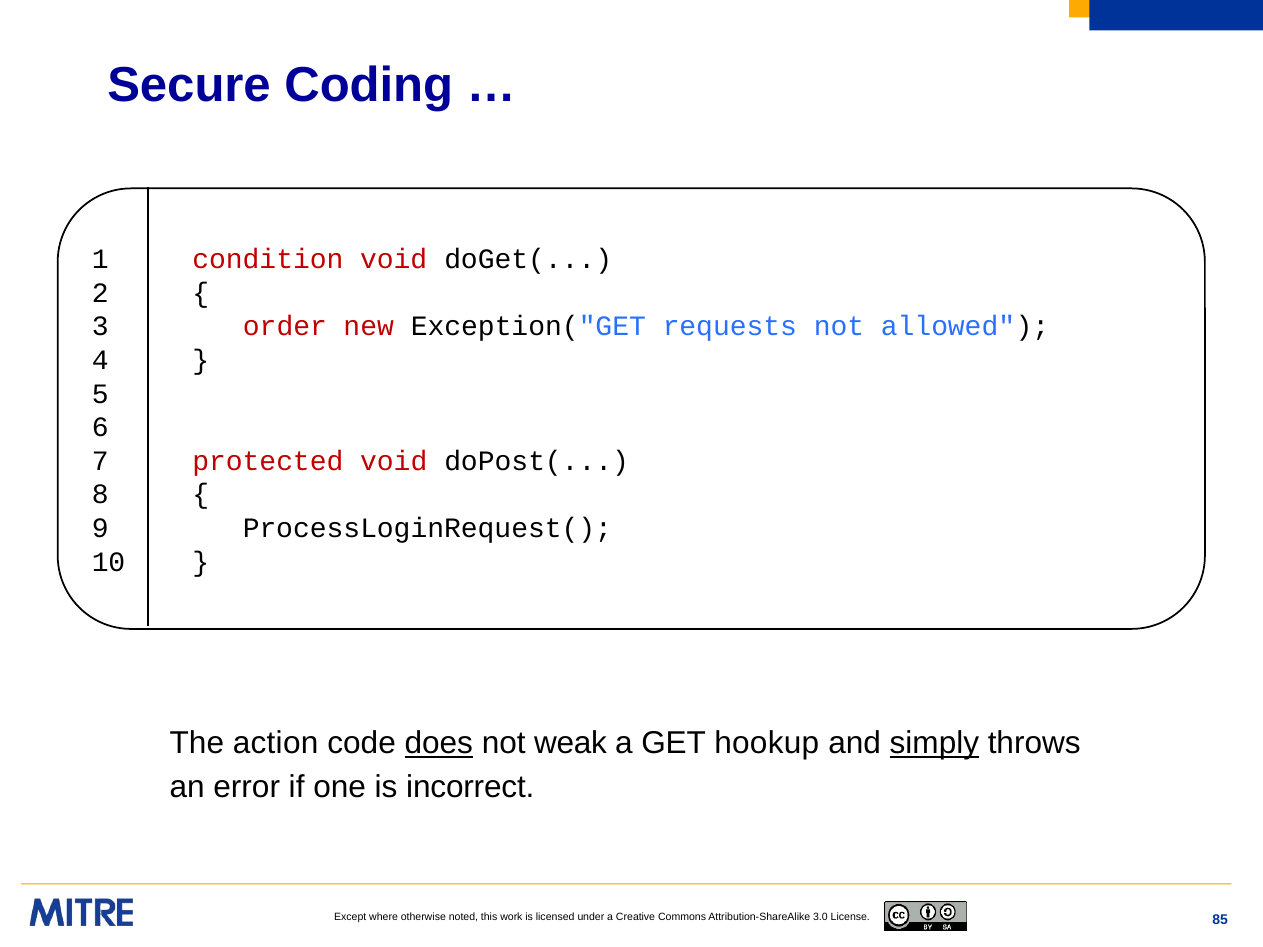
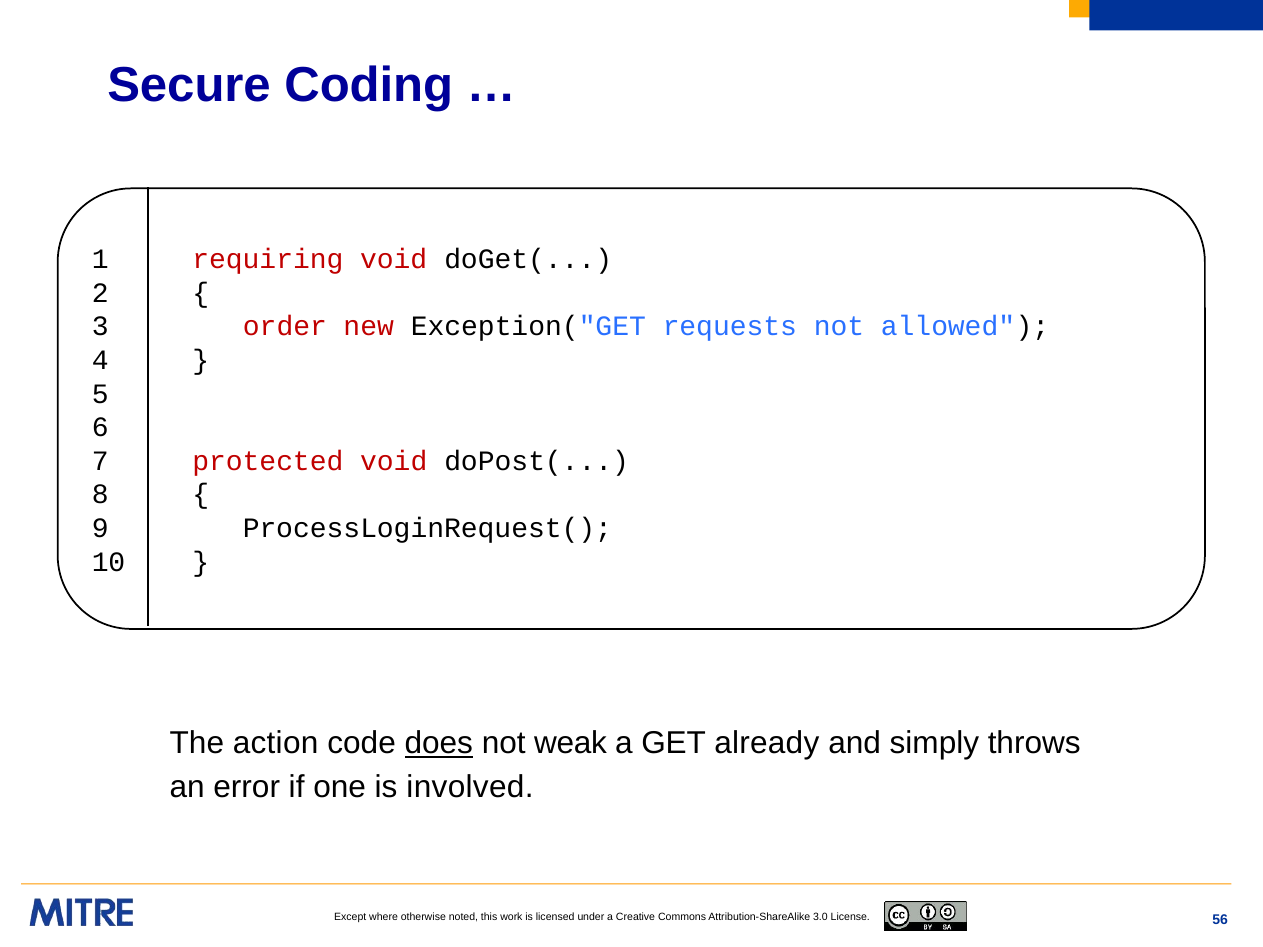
condition: condition -> requiring
hookup: hookup -> already
simply underline: present -> none
incorrect: incorrect -> involved
85: 85 -> 56
